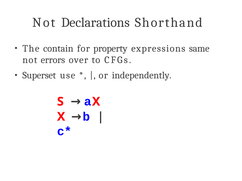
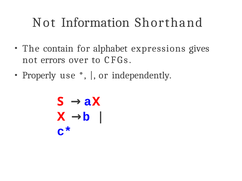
Declarations: Declarations -> Information
property: property -> alphabet
same: same -> gives
Superset: Superset -> Properly
